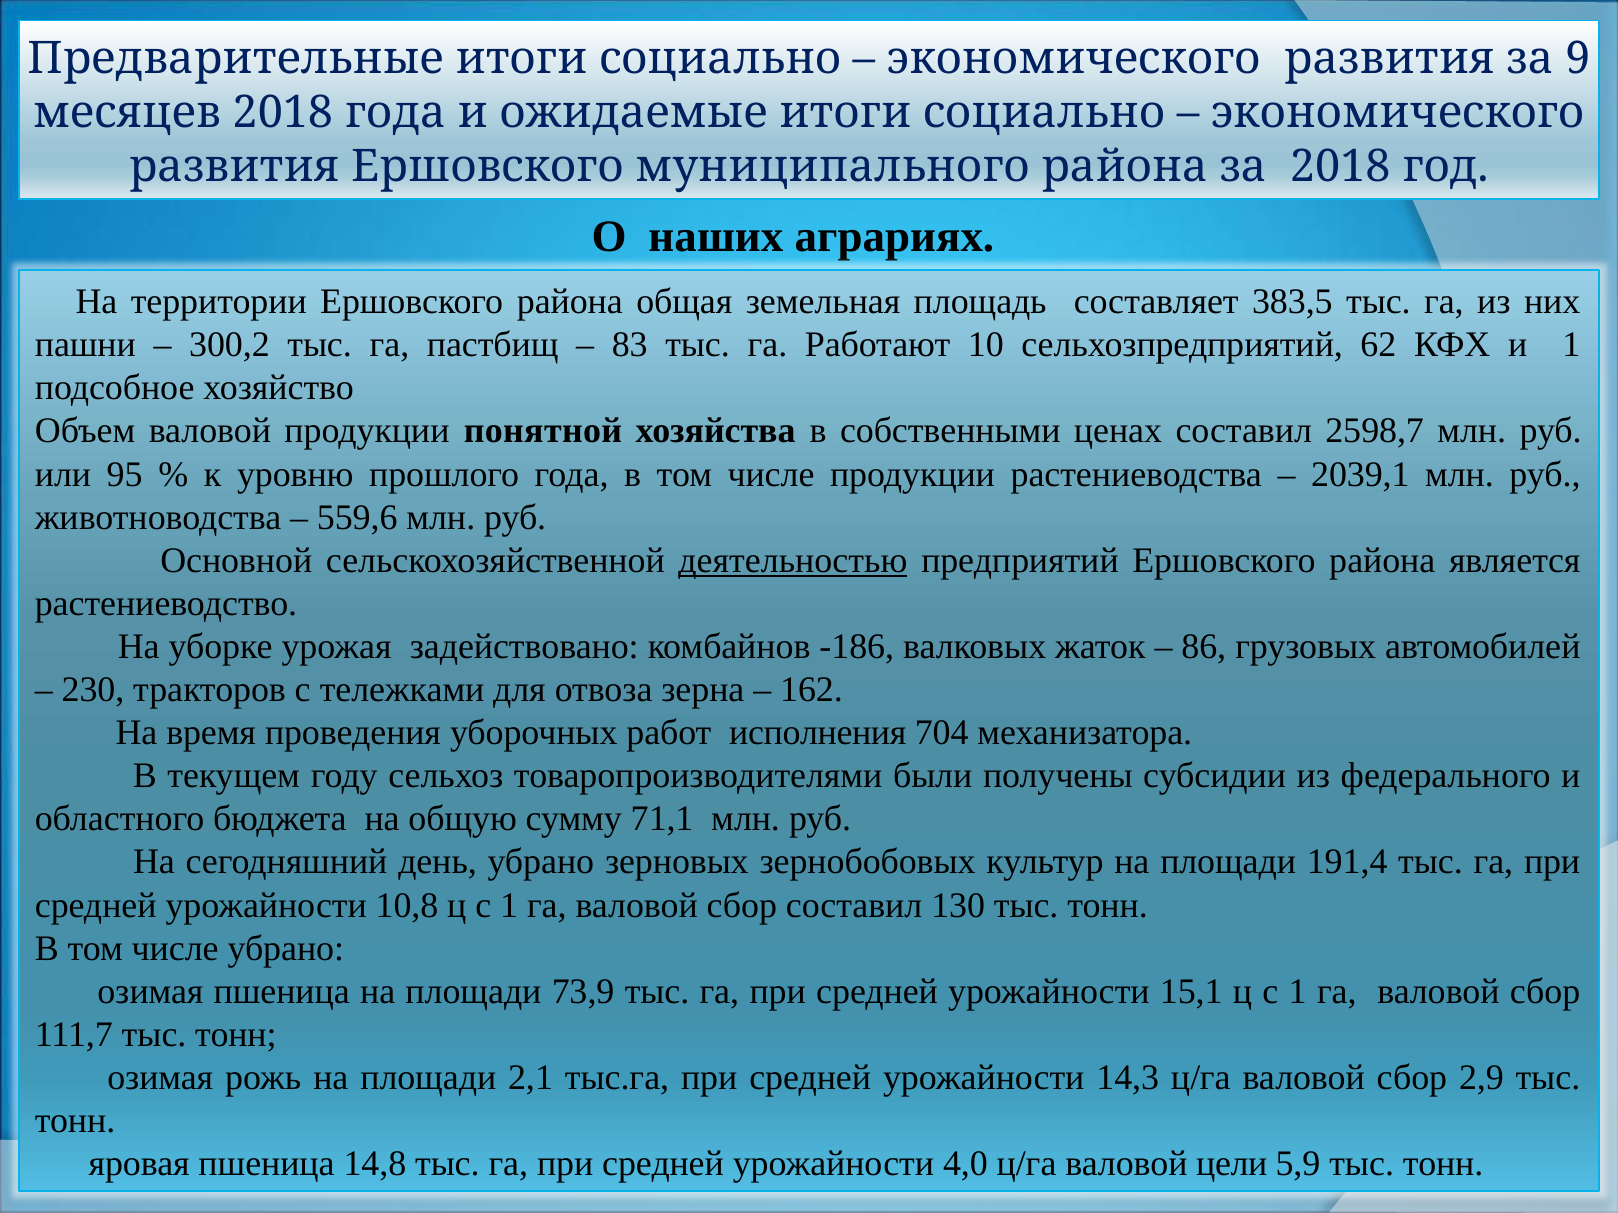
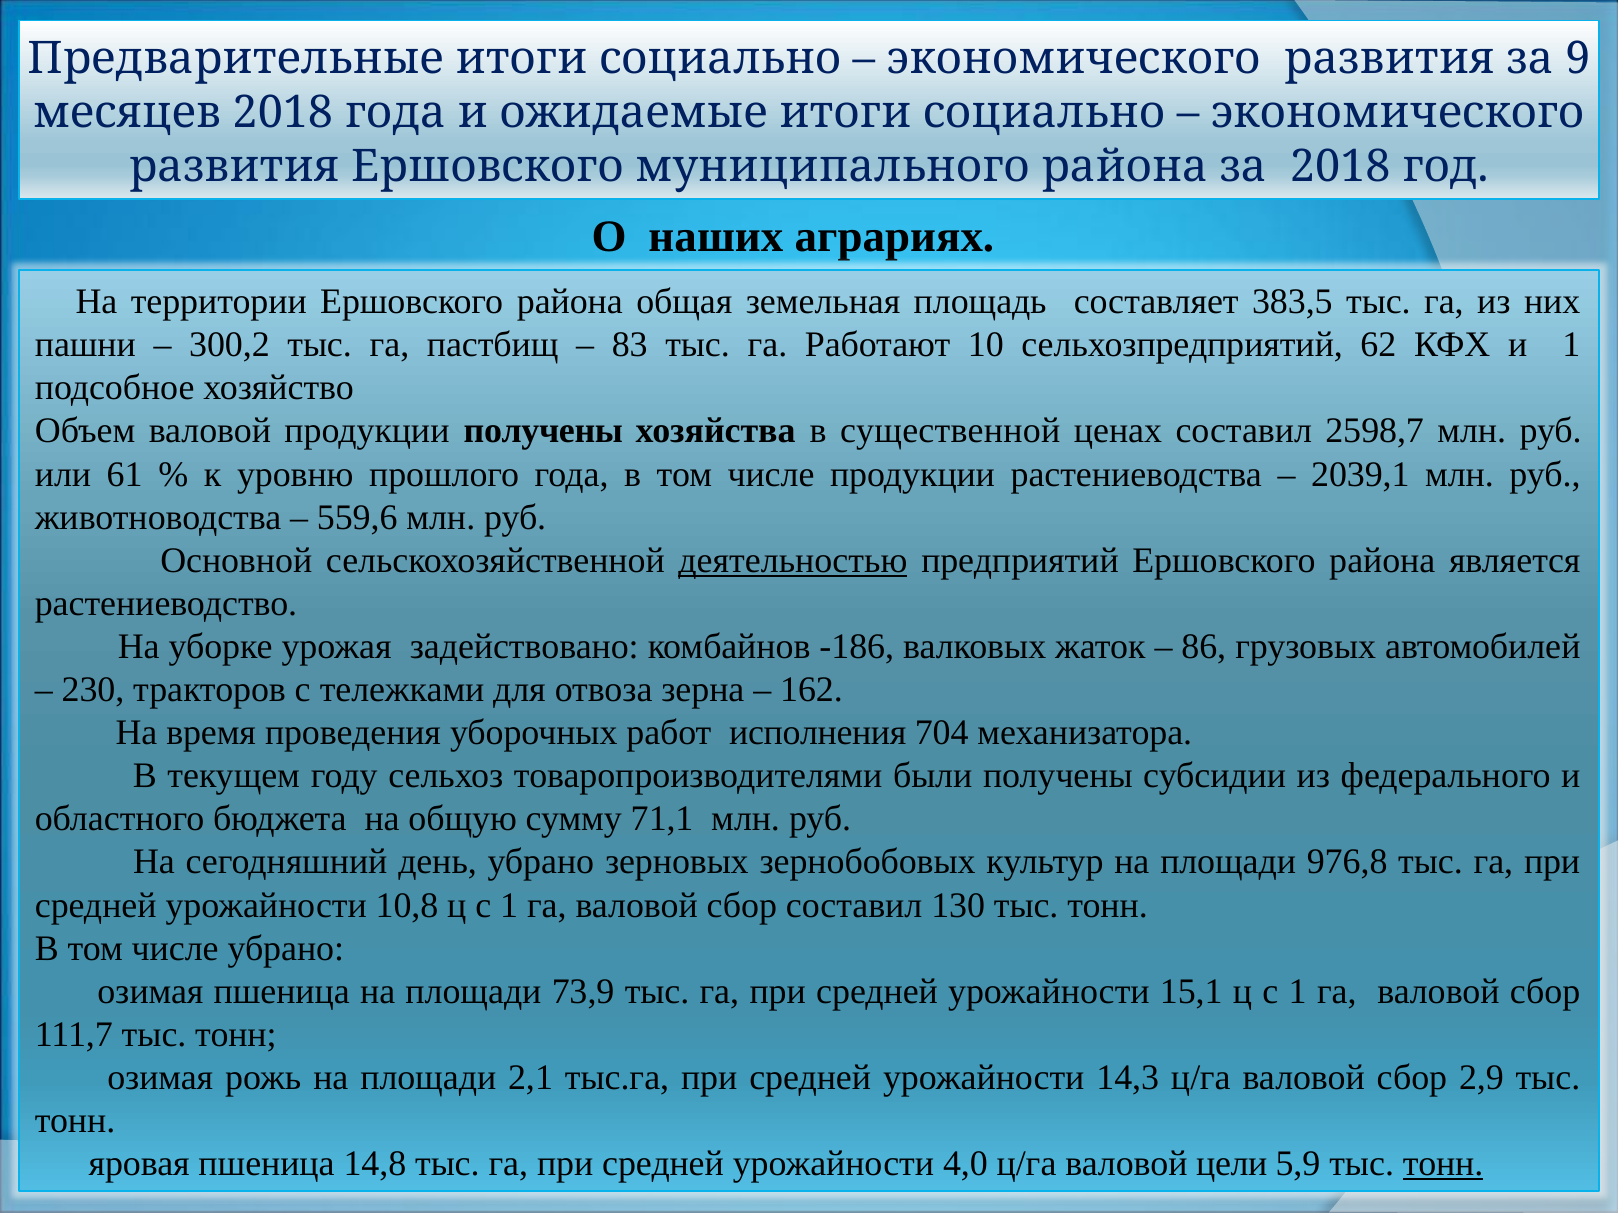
продукции понятной: понятной -> получены
собственными: собственными -> существенной
95: 95 -> 61
191,4: 191,4 -> 976,8
тонн at (1443, 1164) underline: none -> present
